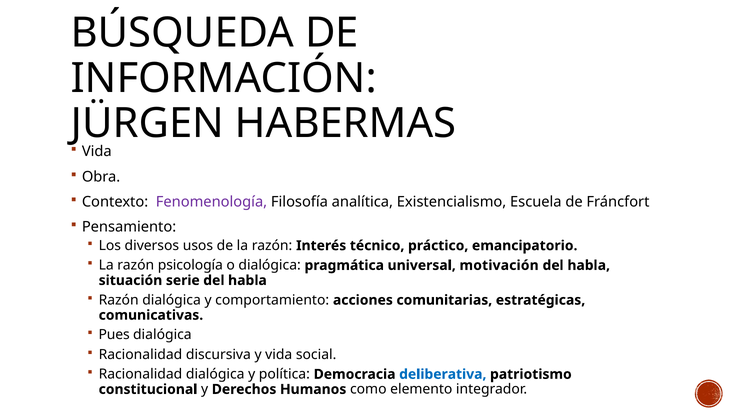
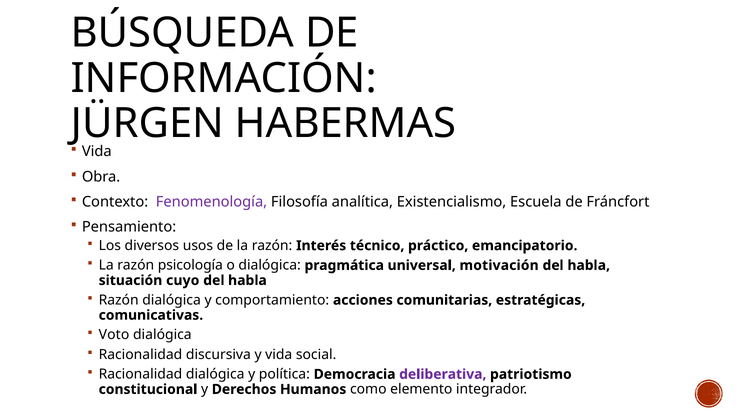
serie: serie -> cuyo
Pues: Pues -> Voto
deliberativa colour: blue -> purple
